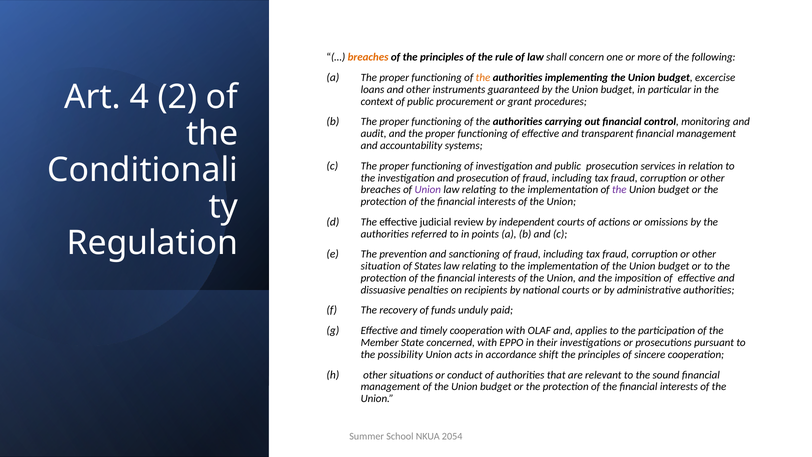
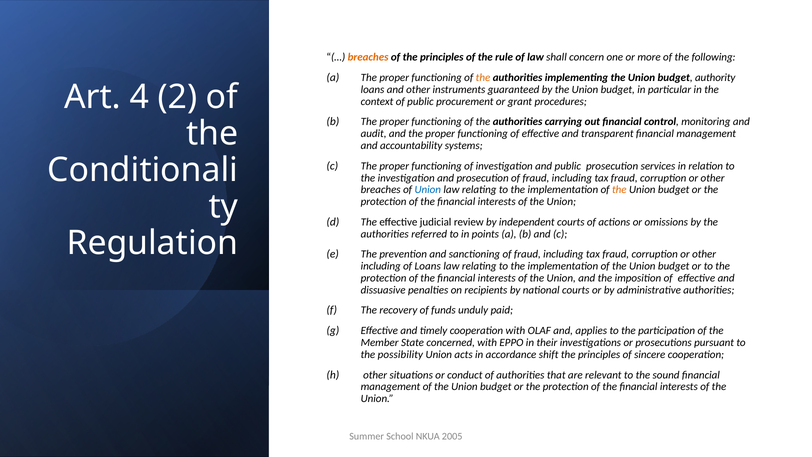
excercise: excercise -> authority
Union at (428, 190) colour: purple -> blue
the at (619, 190) colour: purple -> orange
situation at (381, 266): situation -> including
of States: States -> Loans
2054: 2054 -> 2005
